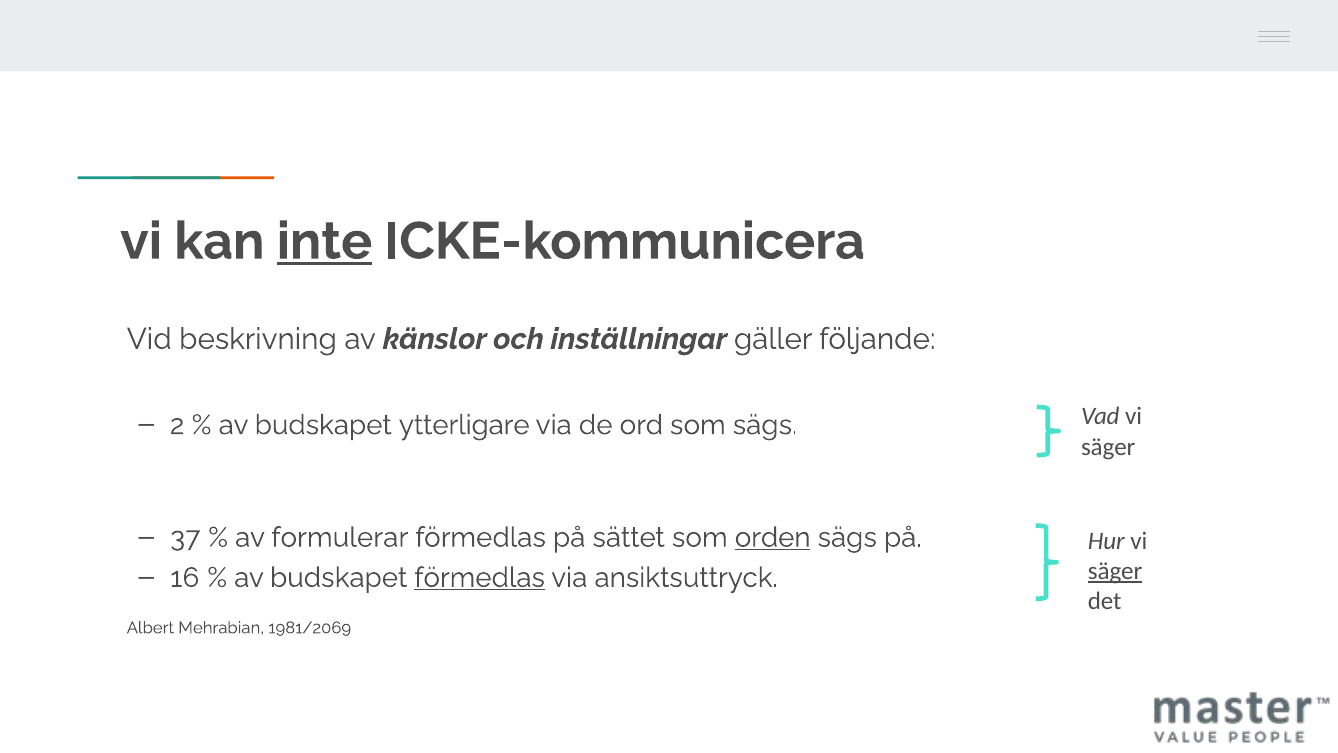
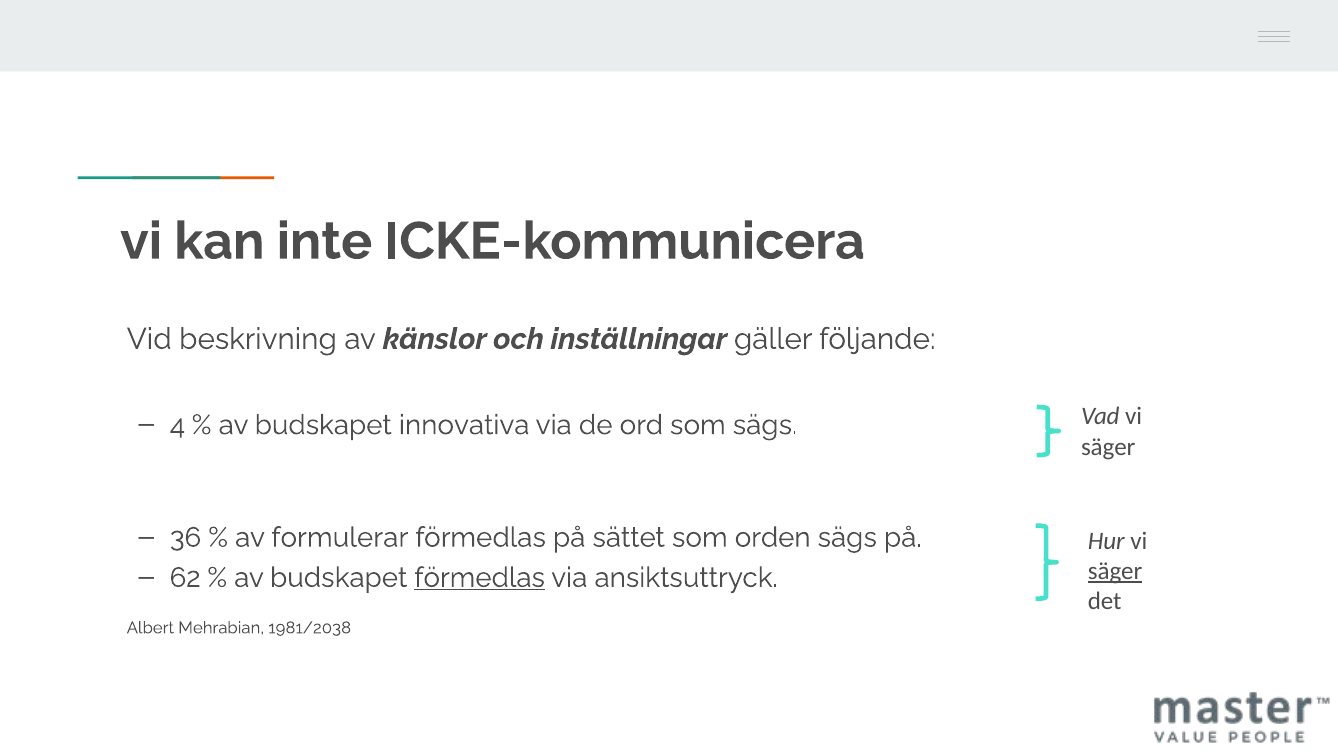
inte underline: present -> none
2: 2 -> 4
ytterligare: ytterligare -> innovativa
37: 37 -> 36
orden underline: present -> none
16: 16 -> 62
1981/2069: 1981/2069 -> 1981/2038
